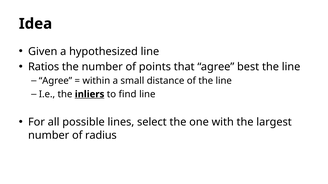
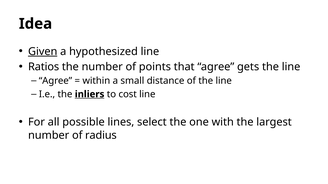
Given underline: none -> present
best: best -> gets
find: find -> cost
